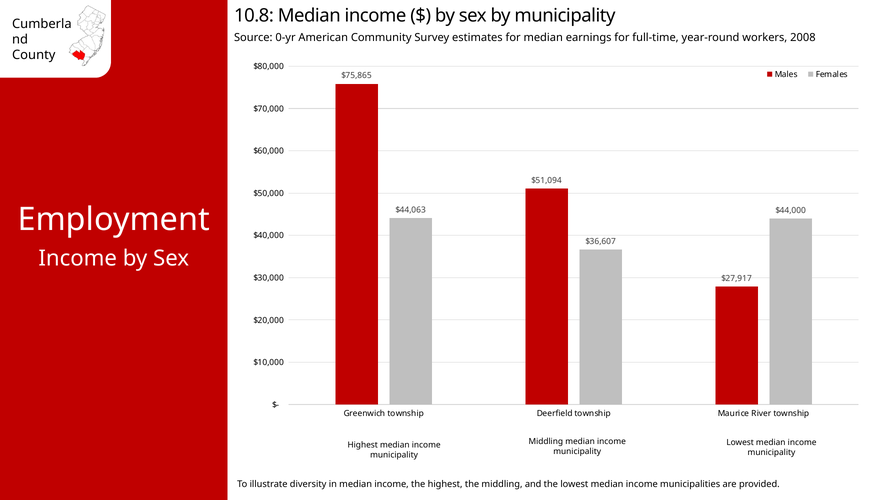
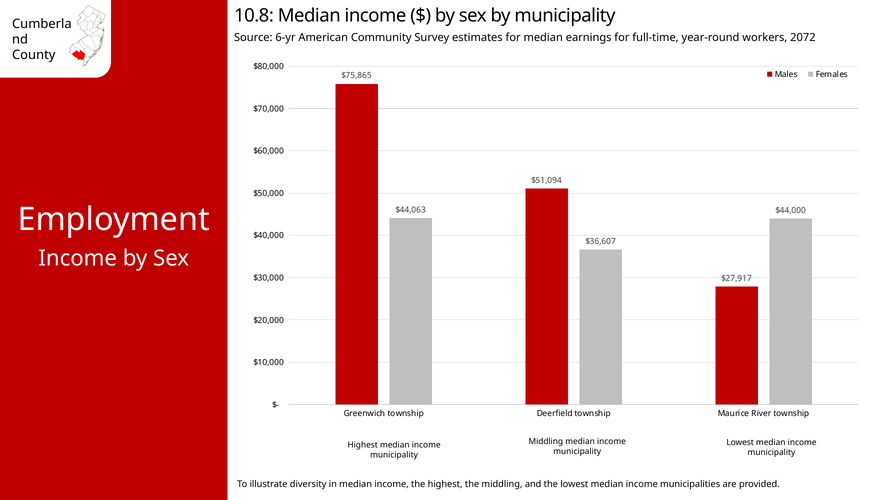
0-yr: 0-yr -> 6-yr
2008: 2008 -> 2072
